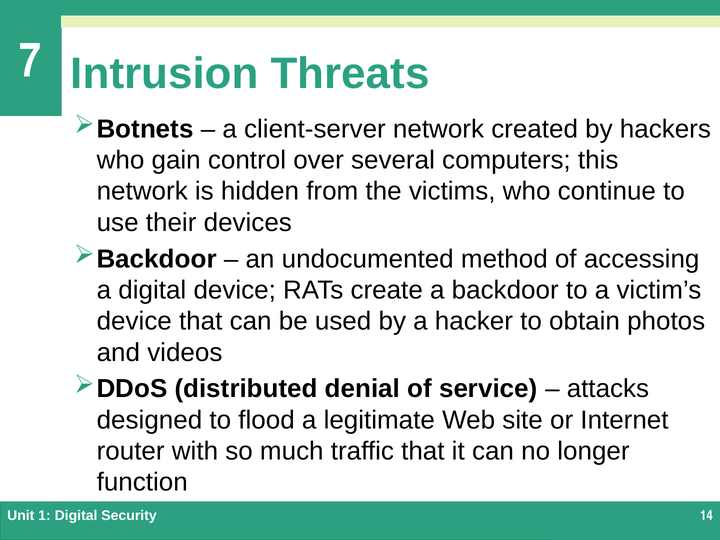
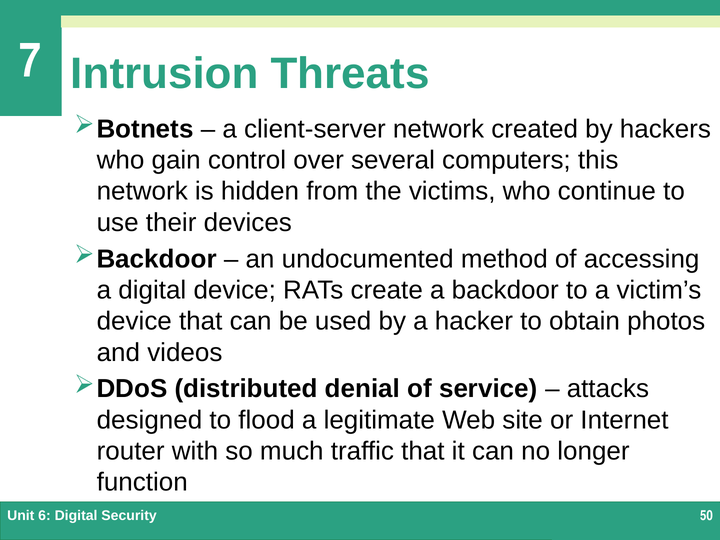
1: 1 -> 6
14: 14 -> 50
